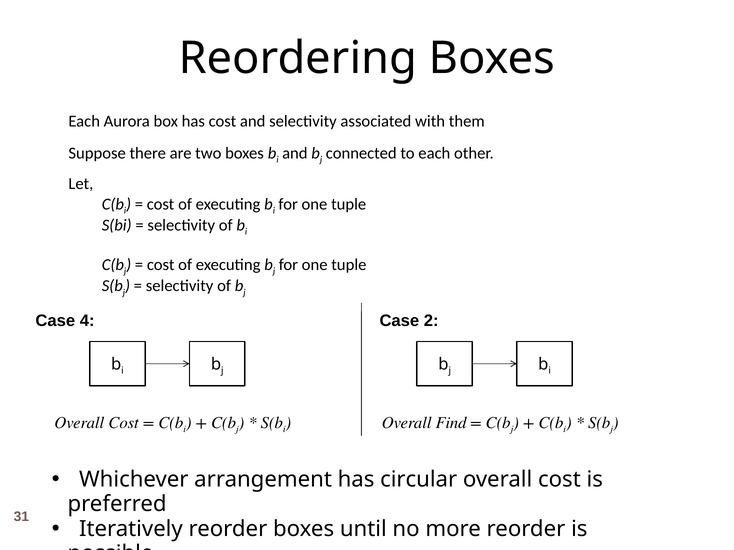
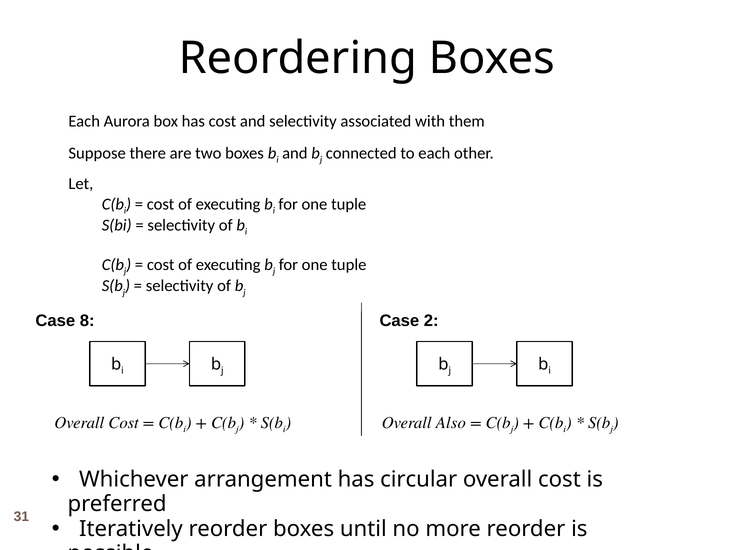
4: 4 -> 8
Find: Find -> Also
